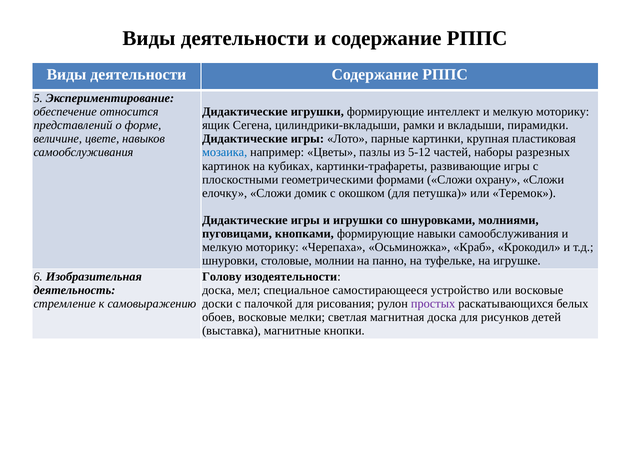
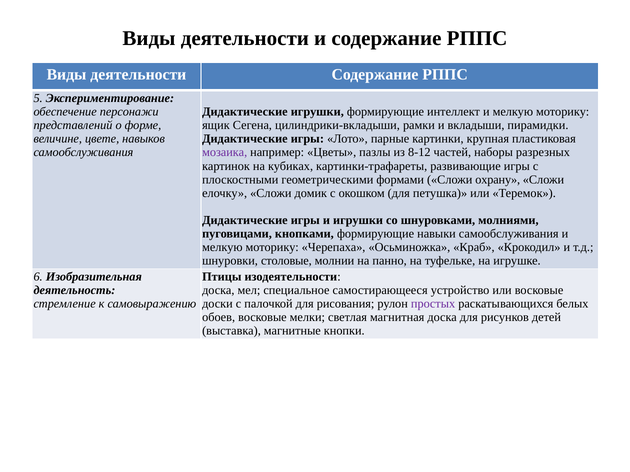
относится: относится -> персонажи
мозаика colour: blue -> purple
5-12: 5-12 -> 8-12
Голову: Голову -> Птицы
